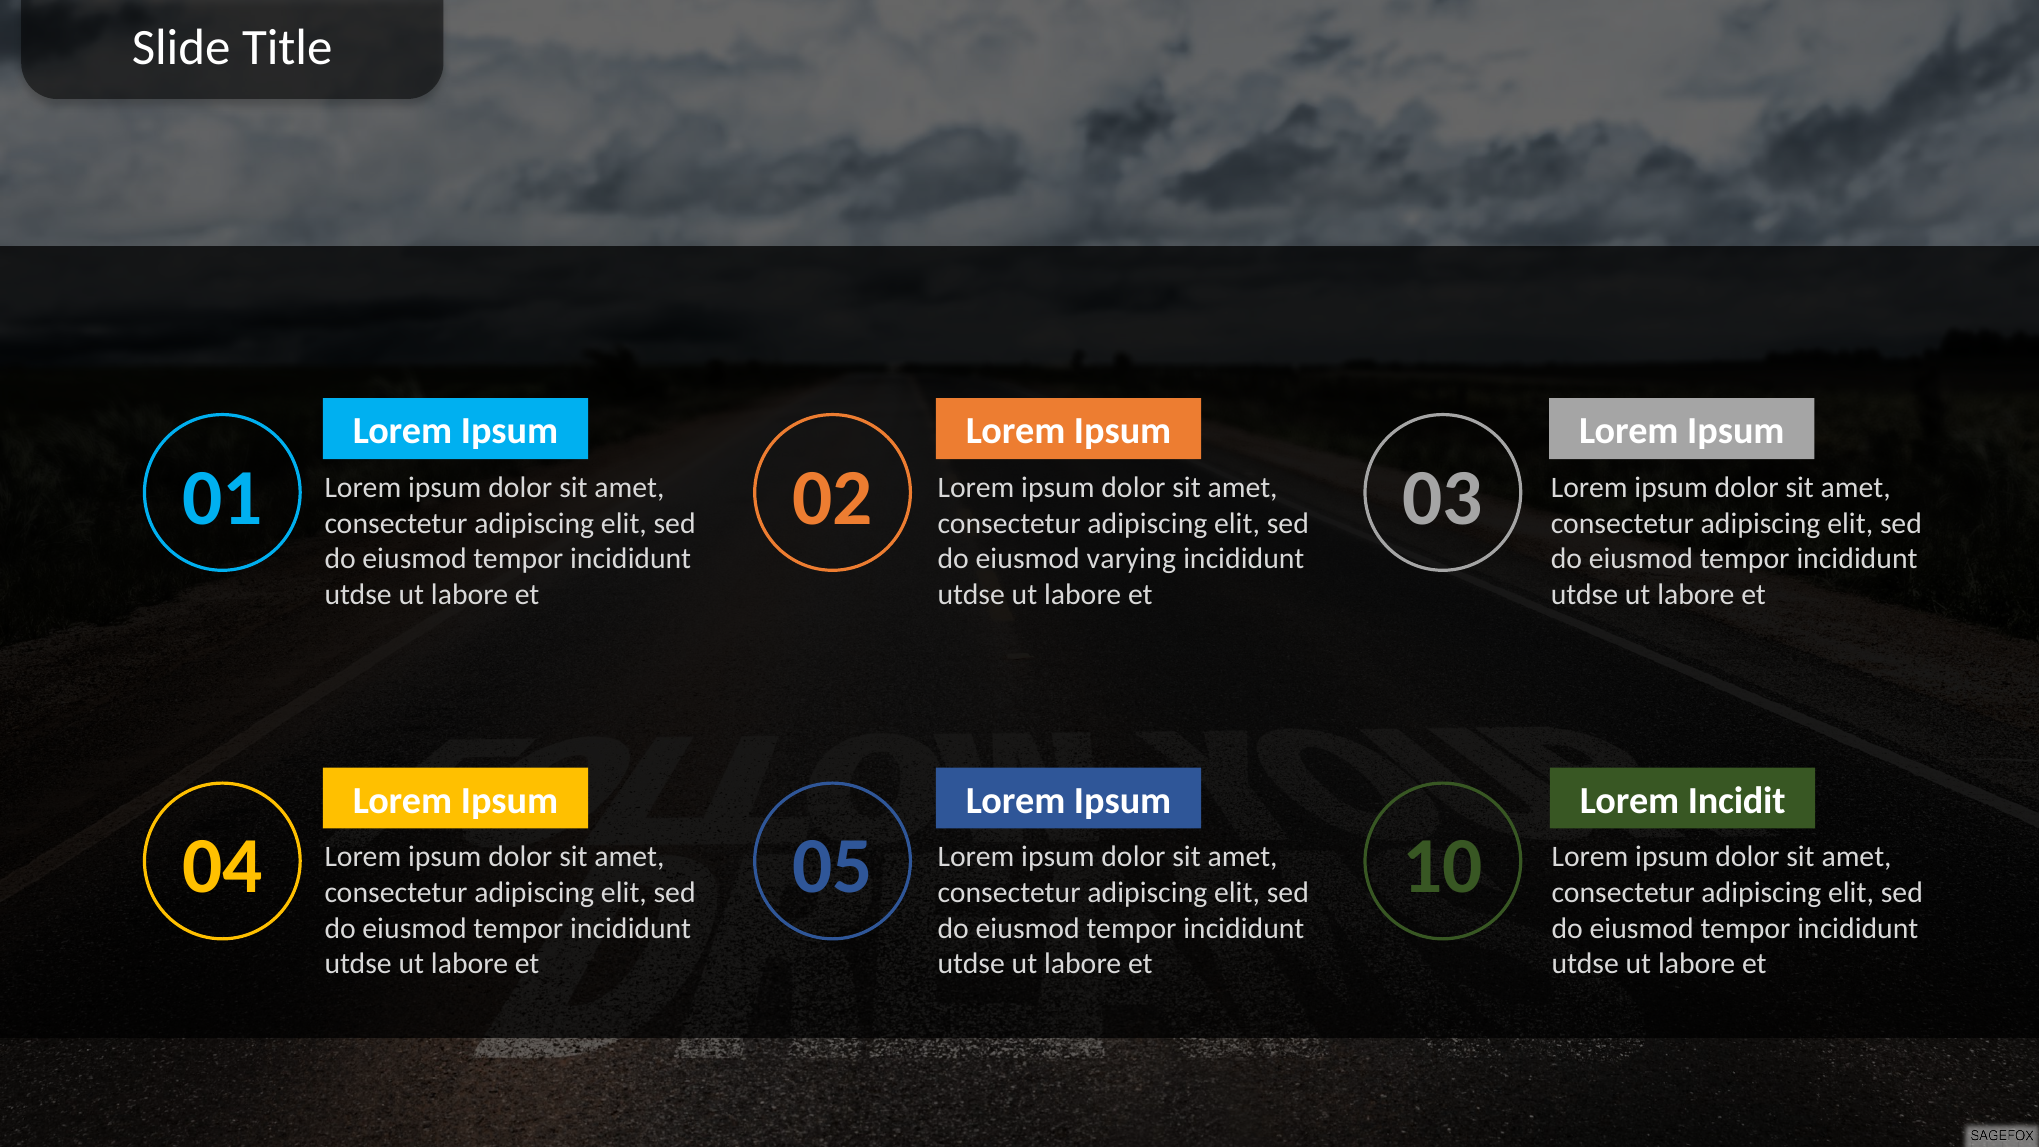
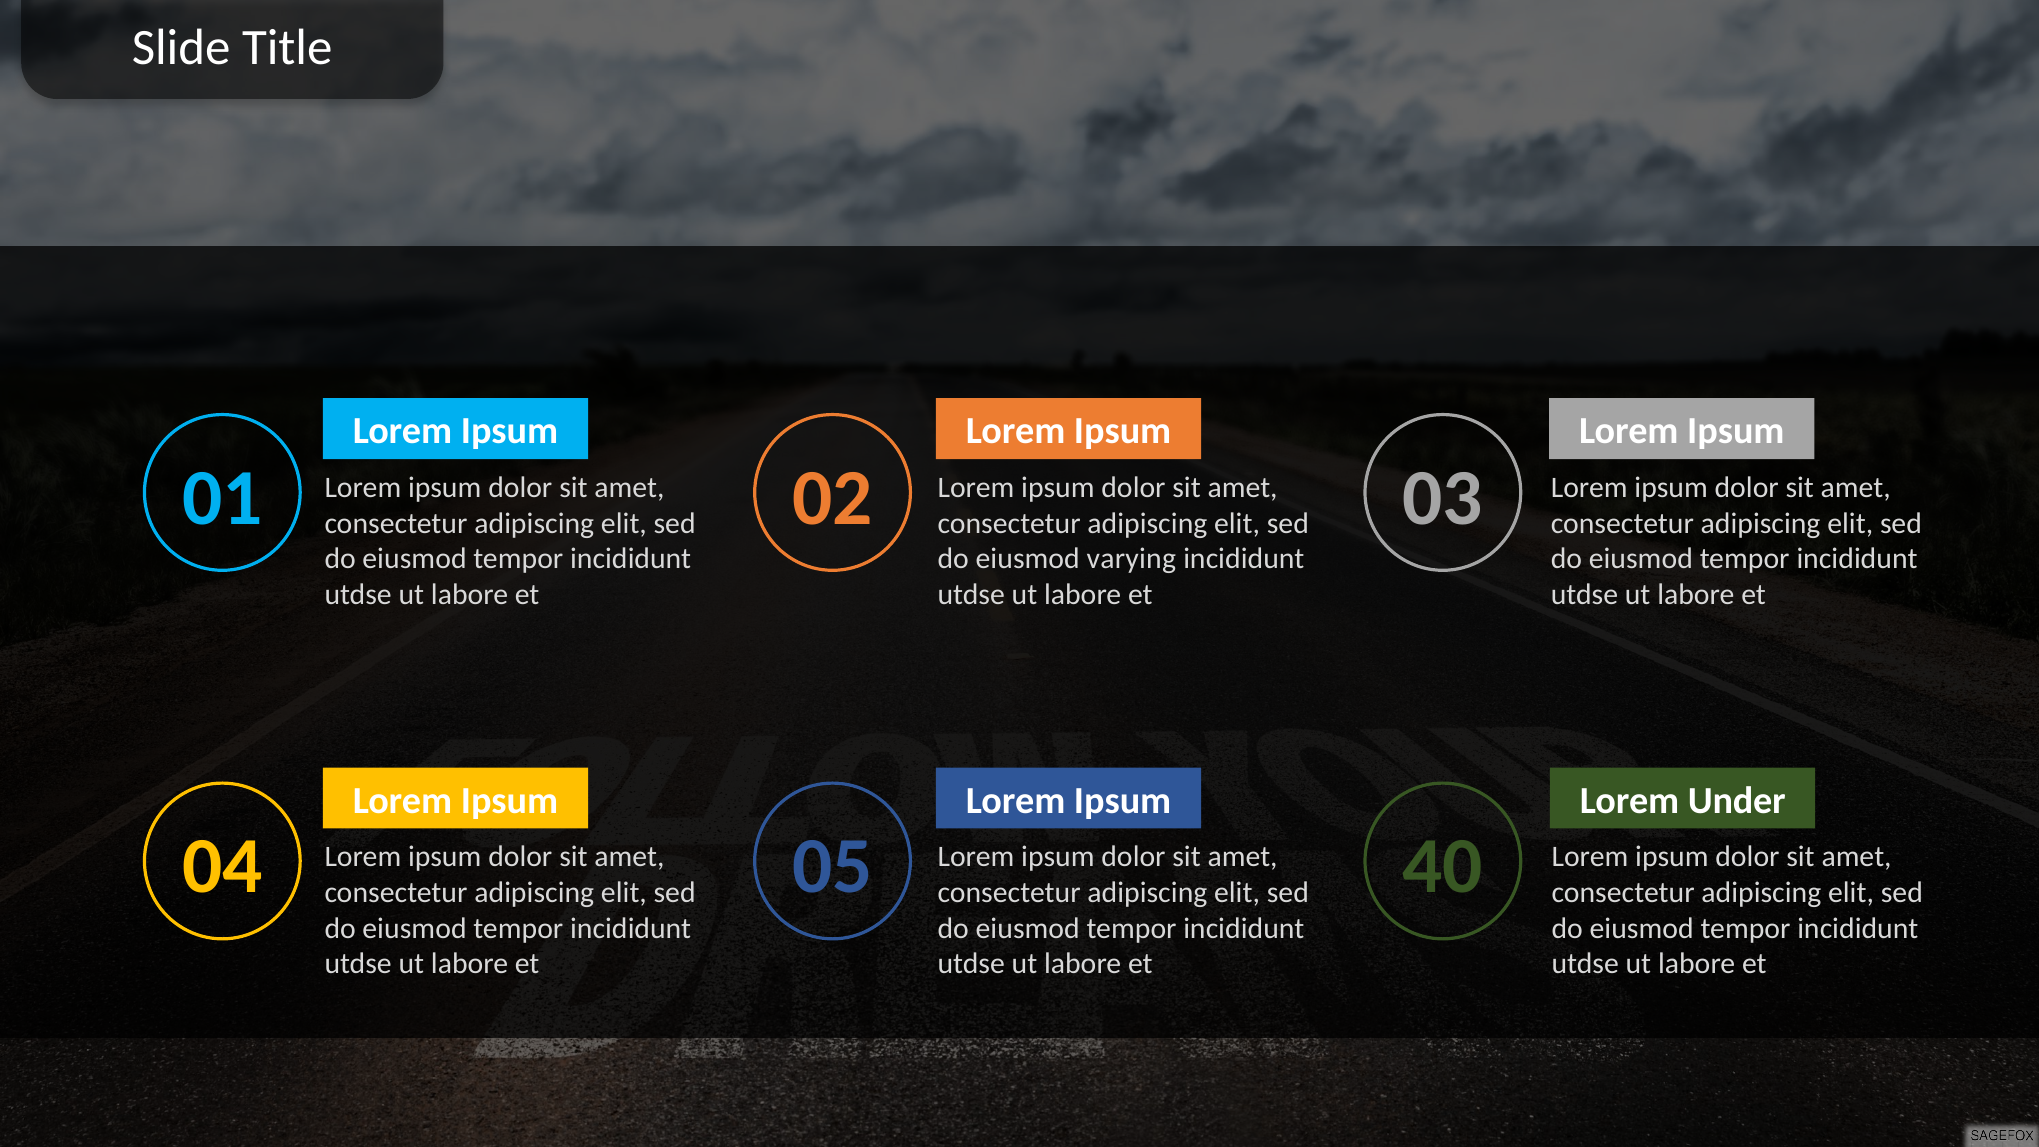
Incidit: Incidit -> Under
10: 10 -> 40
